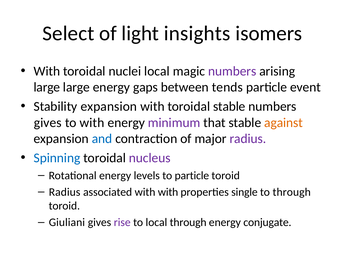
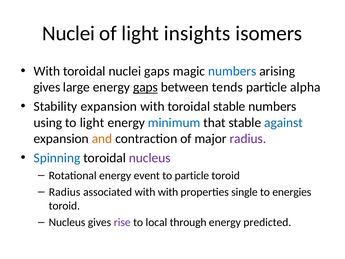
Select at (68, 33): Select -> Nuclei
nuclei local: local -> gaps
numbers at (232, 71) colour: purple -> blue
large at (47, 87): large -> gives
gaps at (145, 87) underline: none -> present
event: event -> alpha
gives at (48, 122): gives -> using
to with: with -> light
minimum colour: purple -> blue
against colour: orange -> blue
and colour: blue -> orange
levels: levels -> event
to through: through -> energies
Giuliani at (67, 222): Giuliani -> Nucleus
conjugate: conjugate -> predicted
